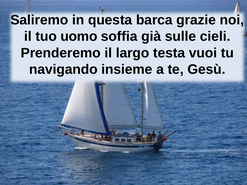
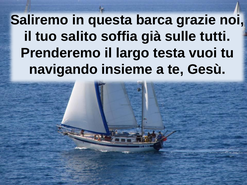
uomo: uomo -> salito
cieli: cieli -> tutti
